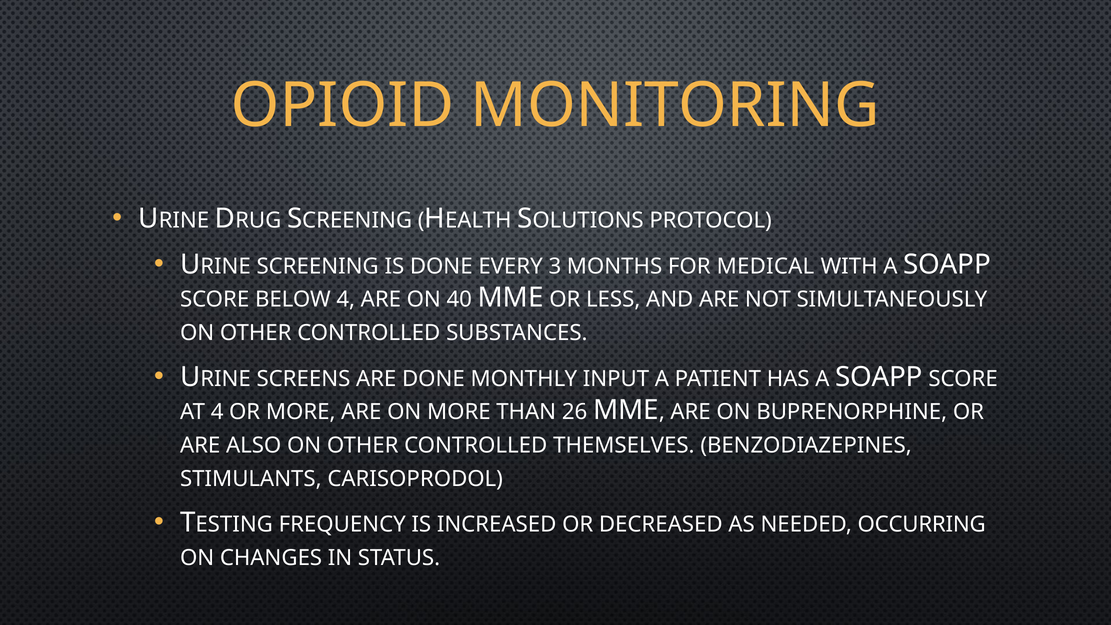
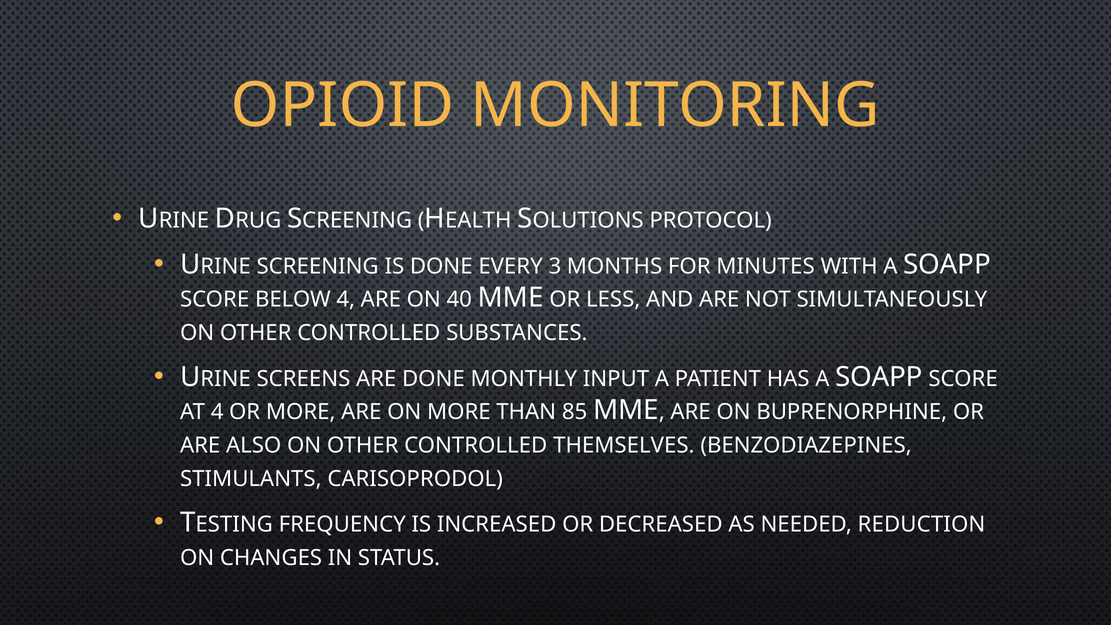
MEDICAL: MEDICAL -> MINUTES
26: 26 -> 85
OCCURRING: OCCURRING -> REDUCTION
